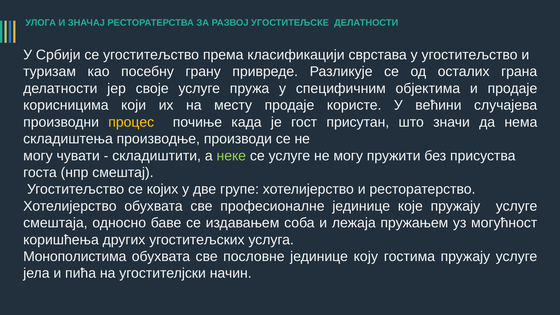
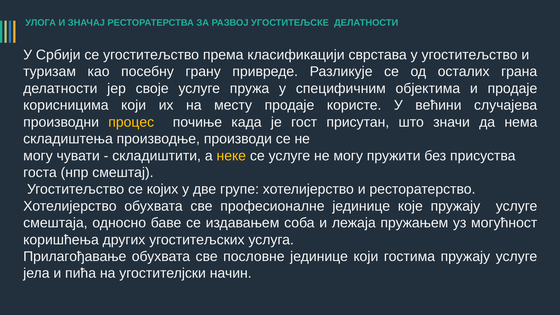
неке colour: light green -> yellow
Монополистима: Монополистима -> Прилагођавање
јединице коју: коју -> који
